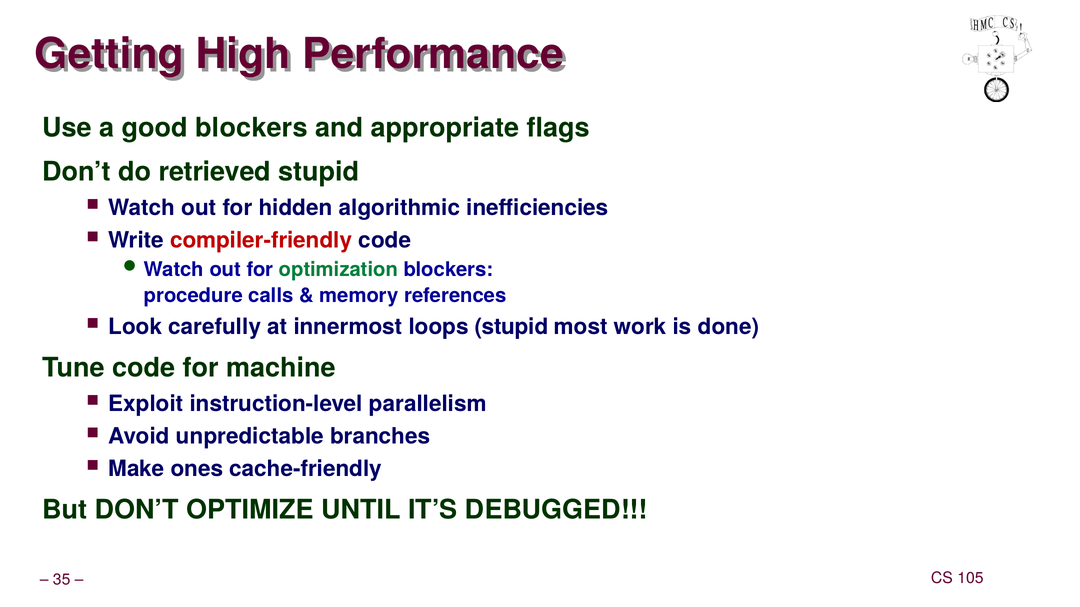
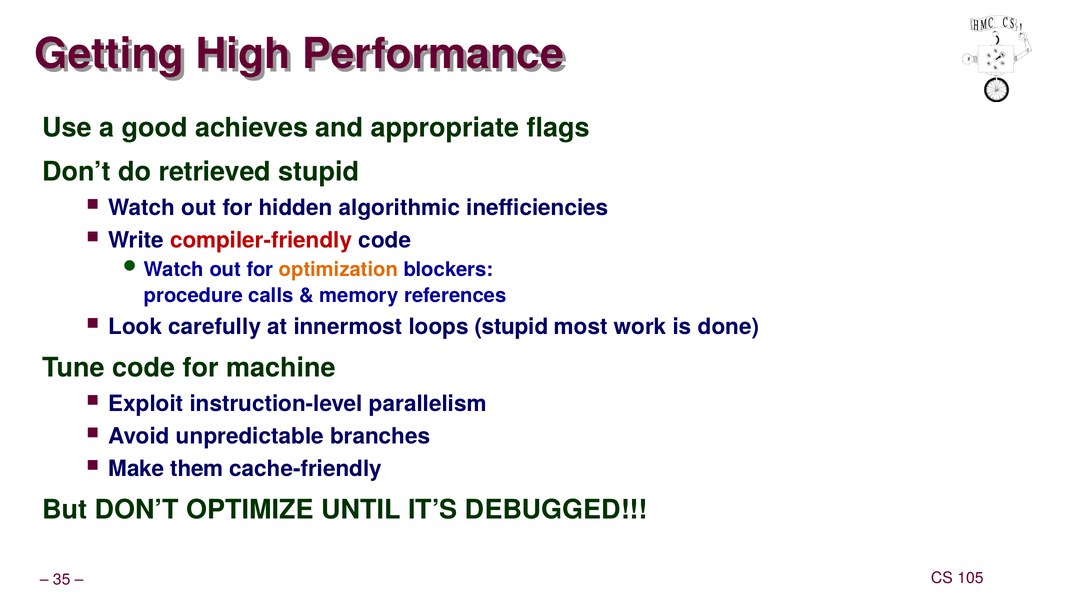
good blockers: blockers -> achieves
optimization colour: green -> orange
ones: ones -> them
